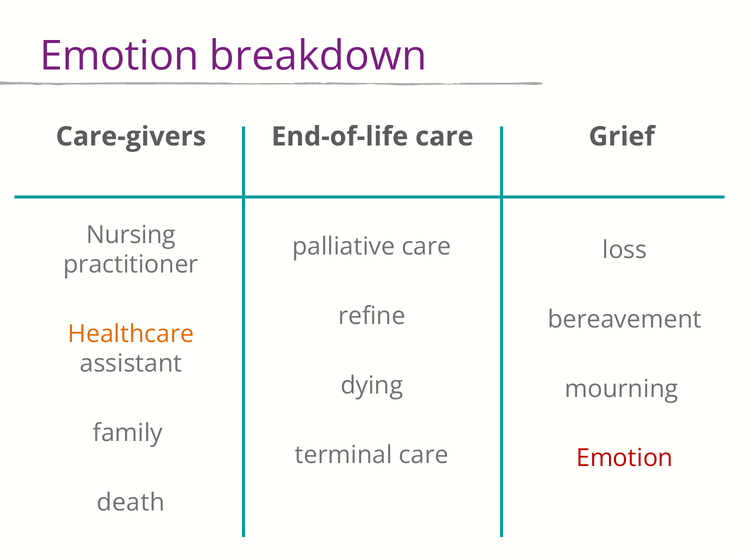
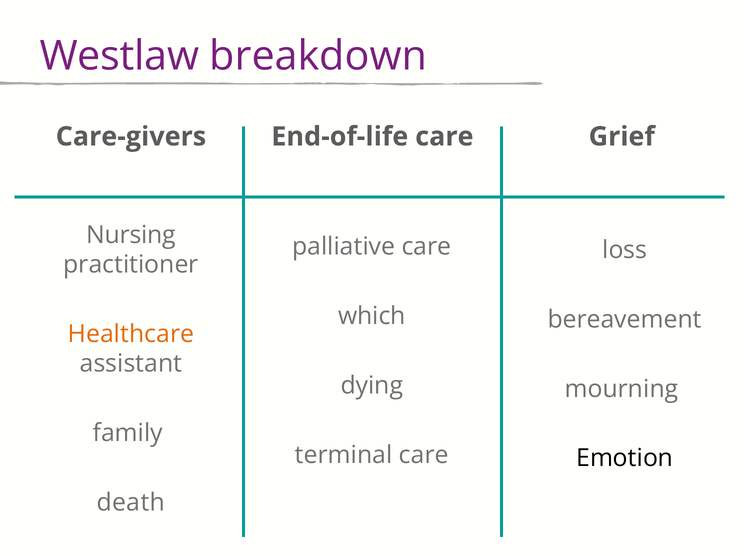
Emotion at (119, 56): Emotion -> Westlaw
refine: refine -> which
Emotion at (625, 459) colour: red -> black
